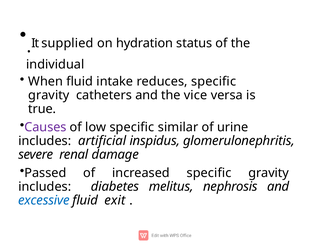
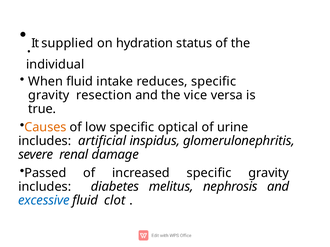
catheters: catheters -> resection
Causes colour: purple -> orange
similar: similar -> optical
exit: exit -> clot
